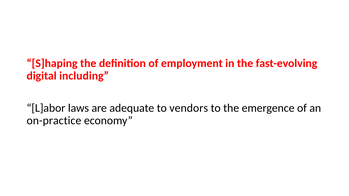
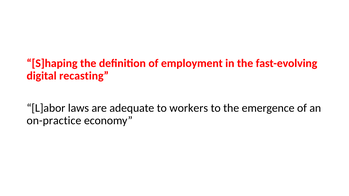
including: including -> recasting
vendors: vendors -> workers
